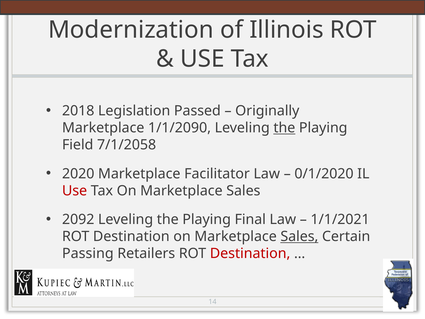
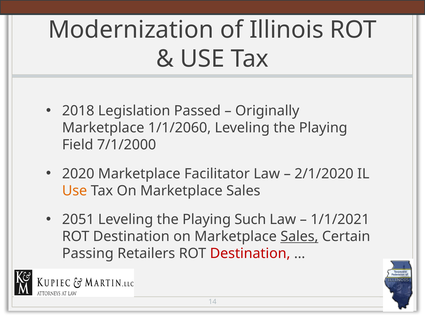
1/1/2090: 1/1/2090 -> 1/1/2060
the at (284, 128) underline: present -> none
7/1/2058: 7/1/2058 -> 7/1/2000
0/1/2020: 0/1/2020 -> 2/1/2020
Use at (75, 191) colour: red -> orange
2092: 2092 -> 2051
Final: Final -> Such
